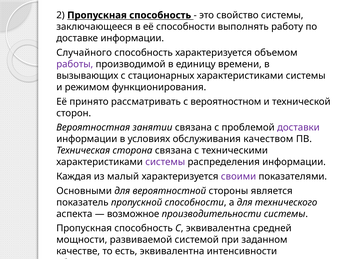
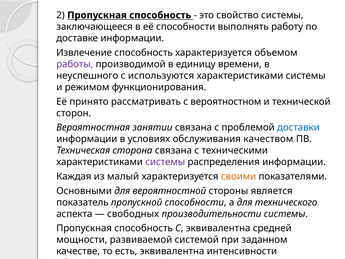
Случайного: Случайного -> Извлечение
вызывающих: вызывающих -> неуспешного
стационарных: стационарных -> используются
доставки colour: purple -> blue
своими colour: purple -> orange
возможное: возможное -> свободных
